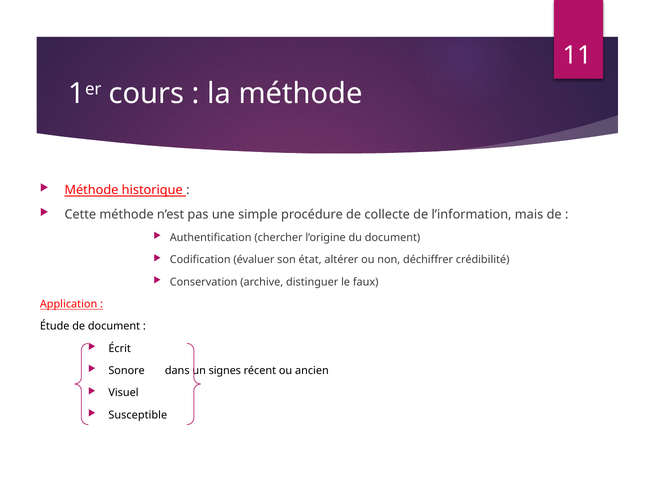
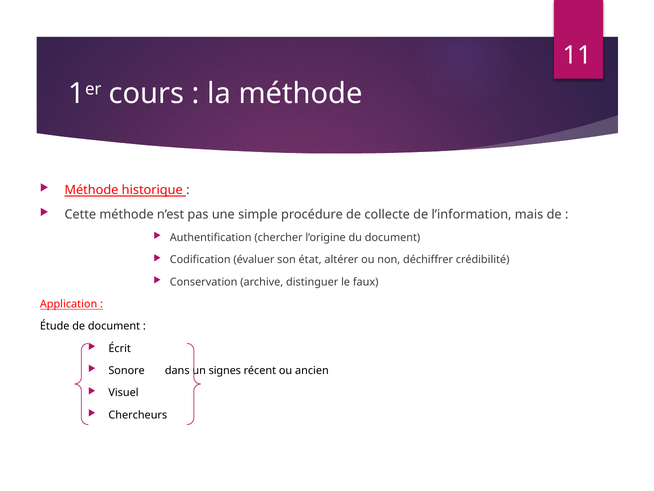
Susceptible: Susceptible -> Chercheurs
